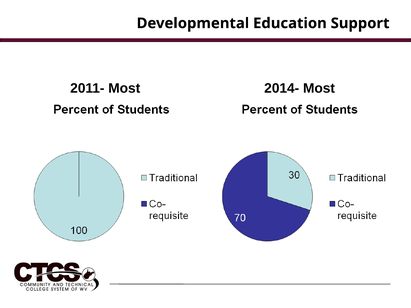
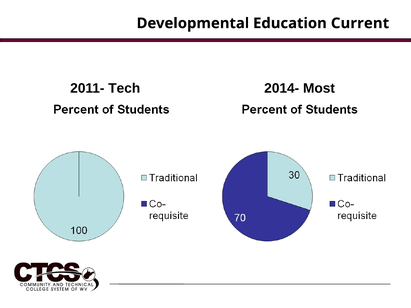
Support: Support -> Current
2011- Most: Most -> Tech
